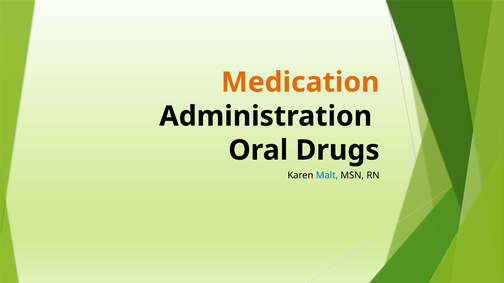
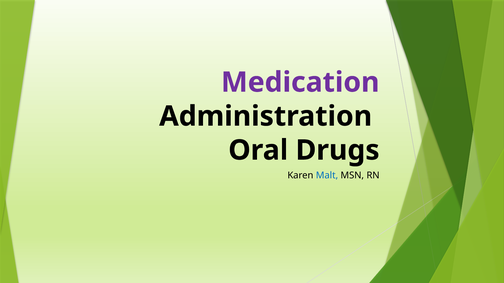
Medication colour: orange -> purple
